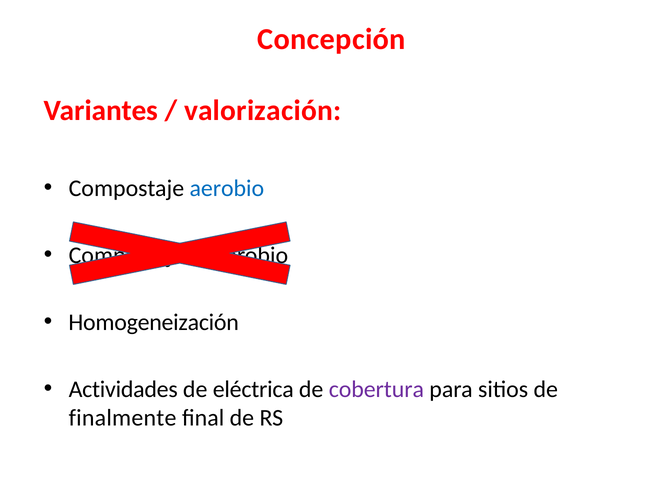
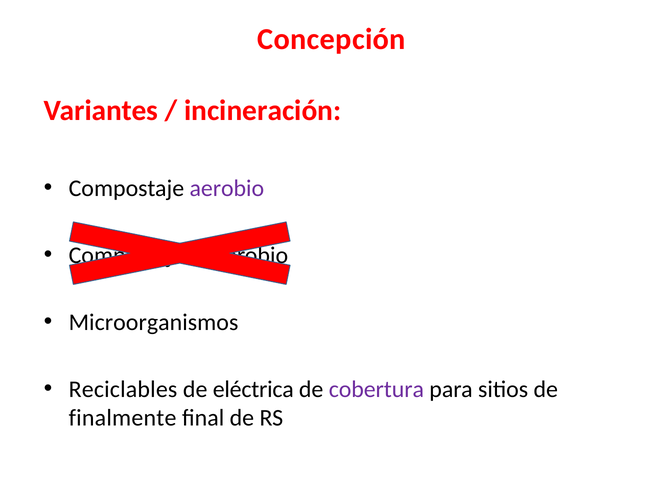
valorización: valorización -> incineración
aerobio colour: blue -> purple
Homogeneización: Homogeneización -> Microorganismos
Actividades: Actividades -> Reciclables
